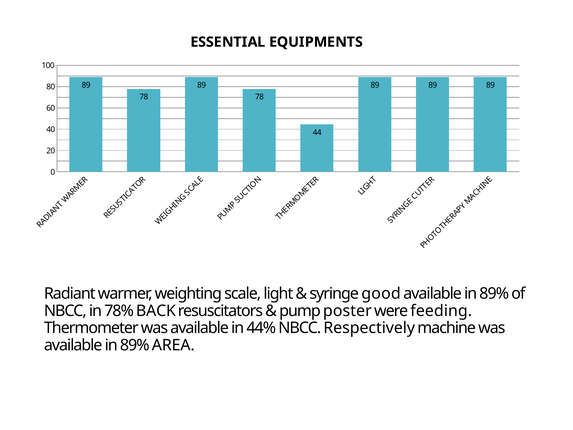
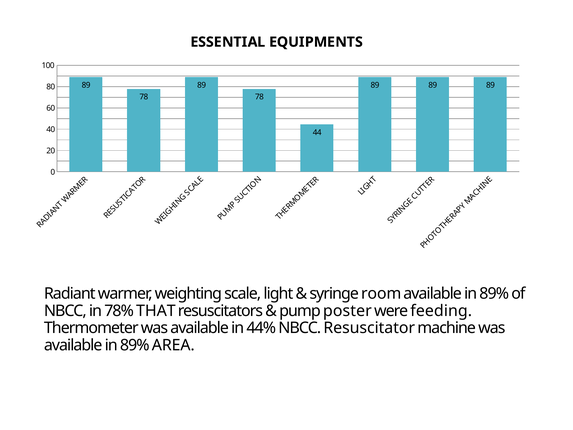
good: good -> room
BACK: BACK -> THAT
Respectively: Respectively -> Resuscitator
